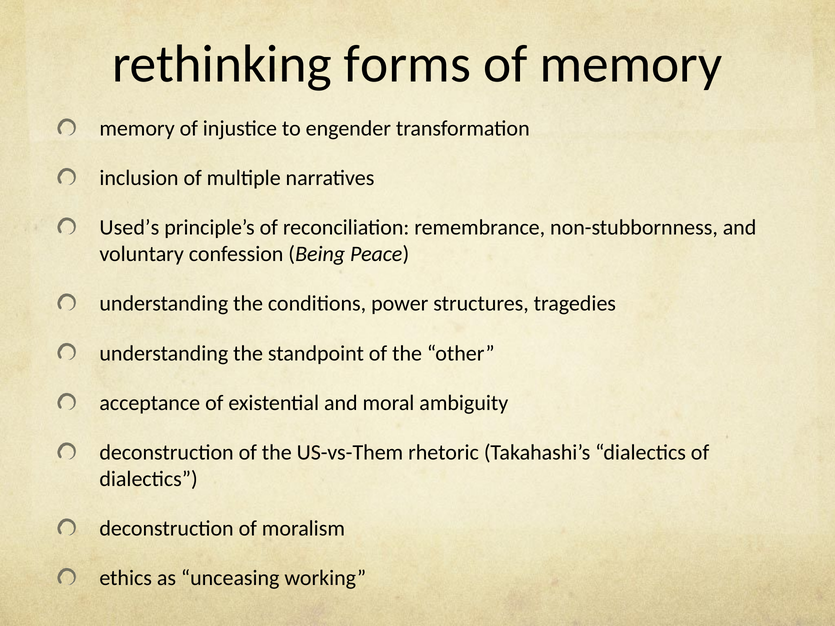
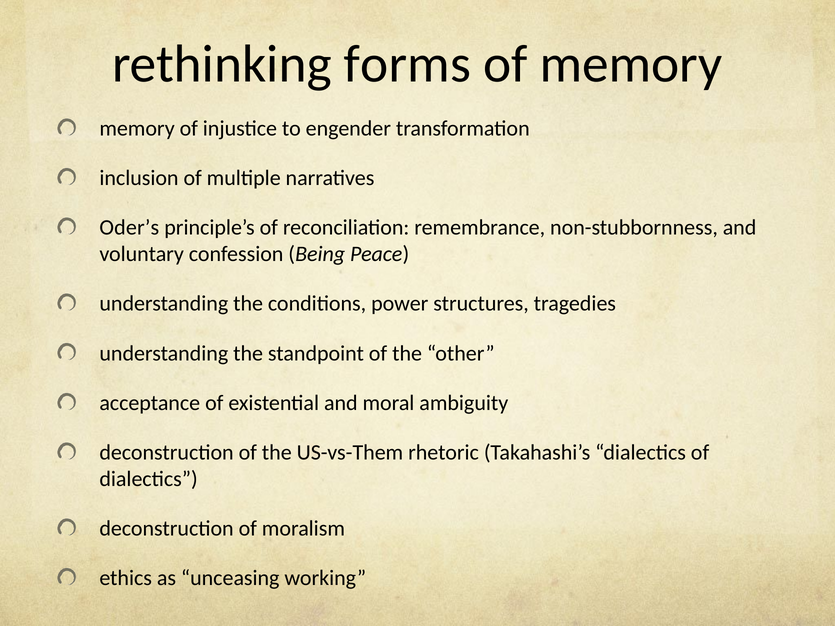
Used’s: Used’s -> Oder’s
